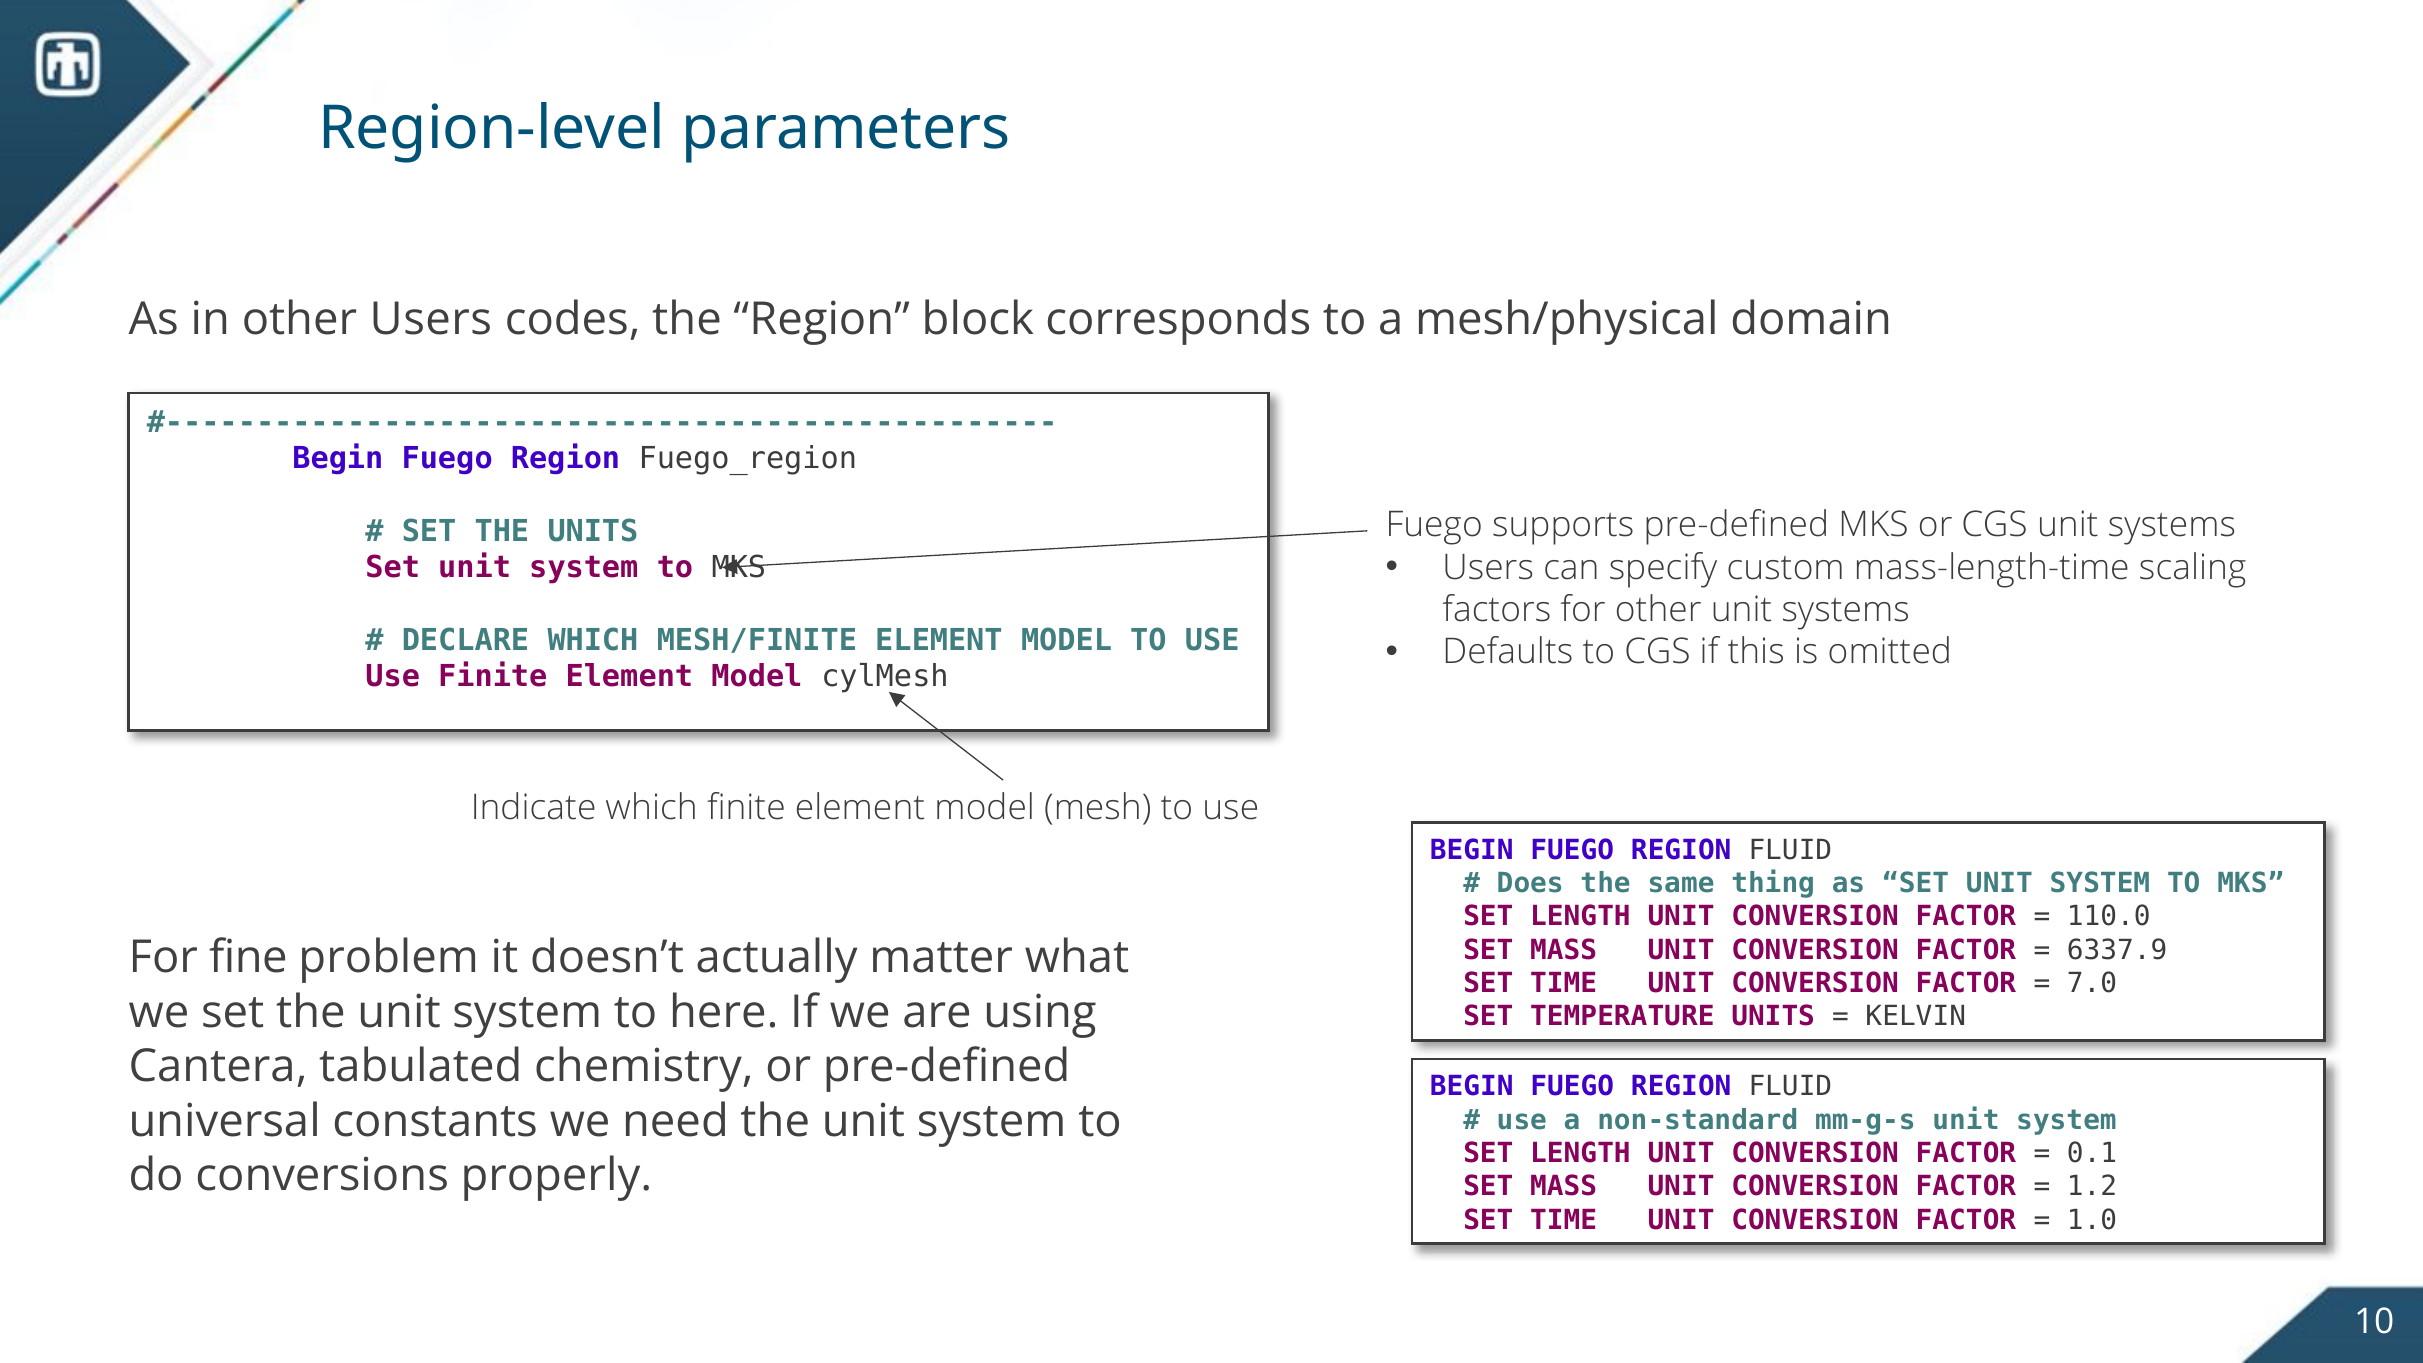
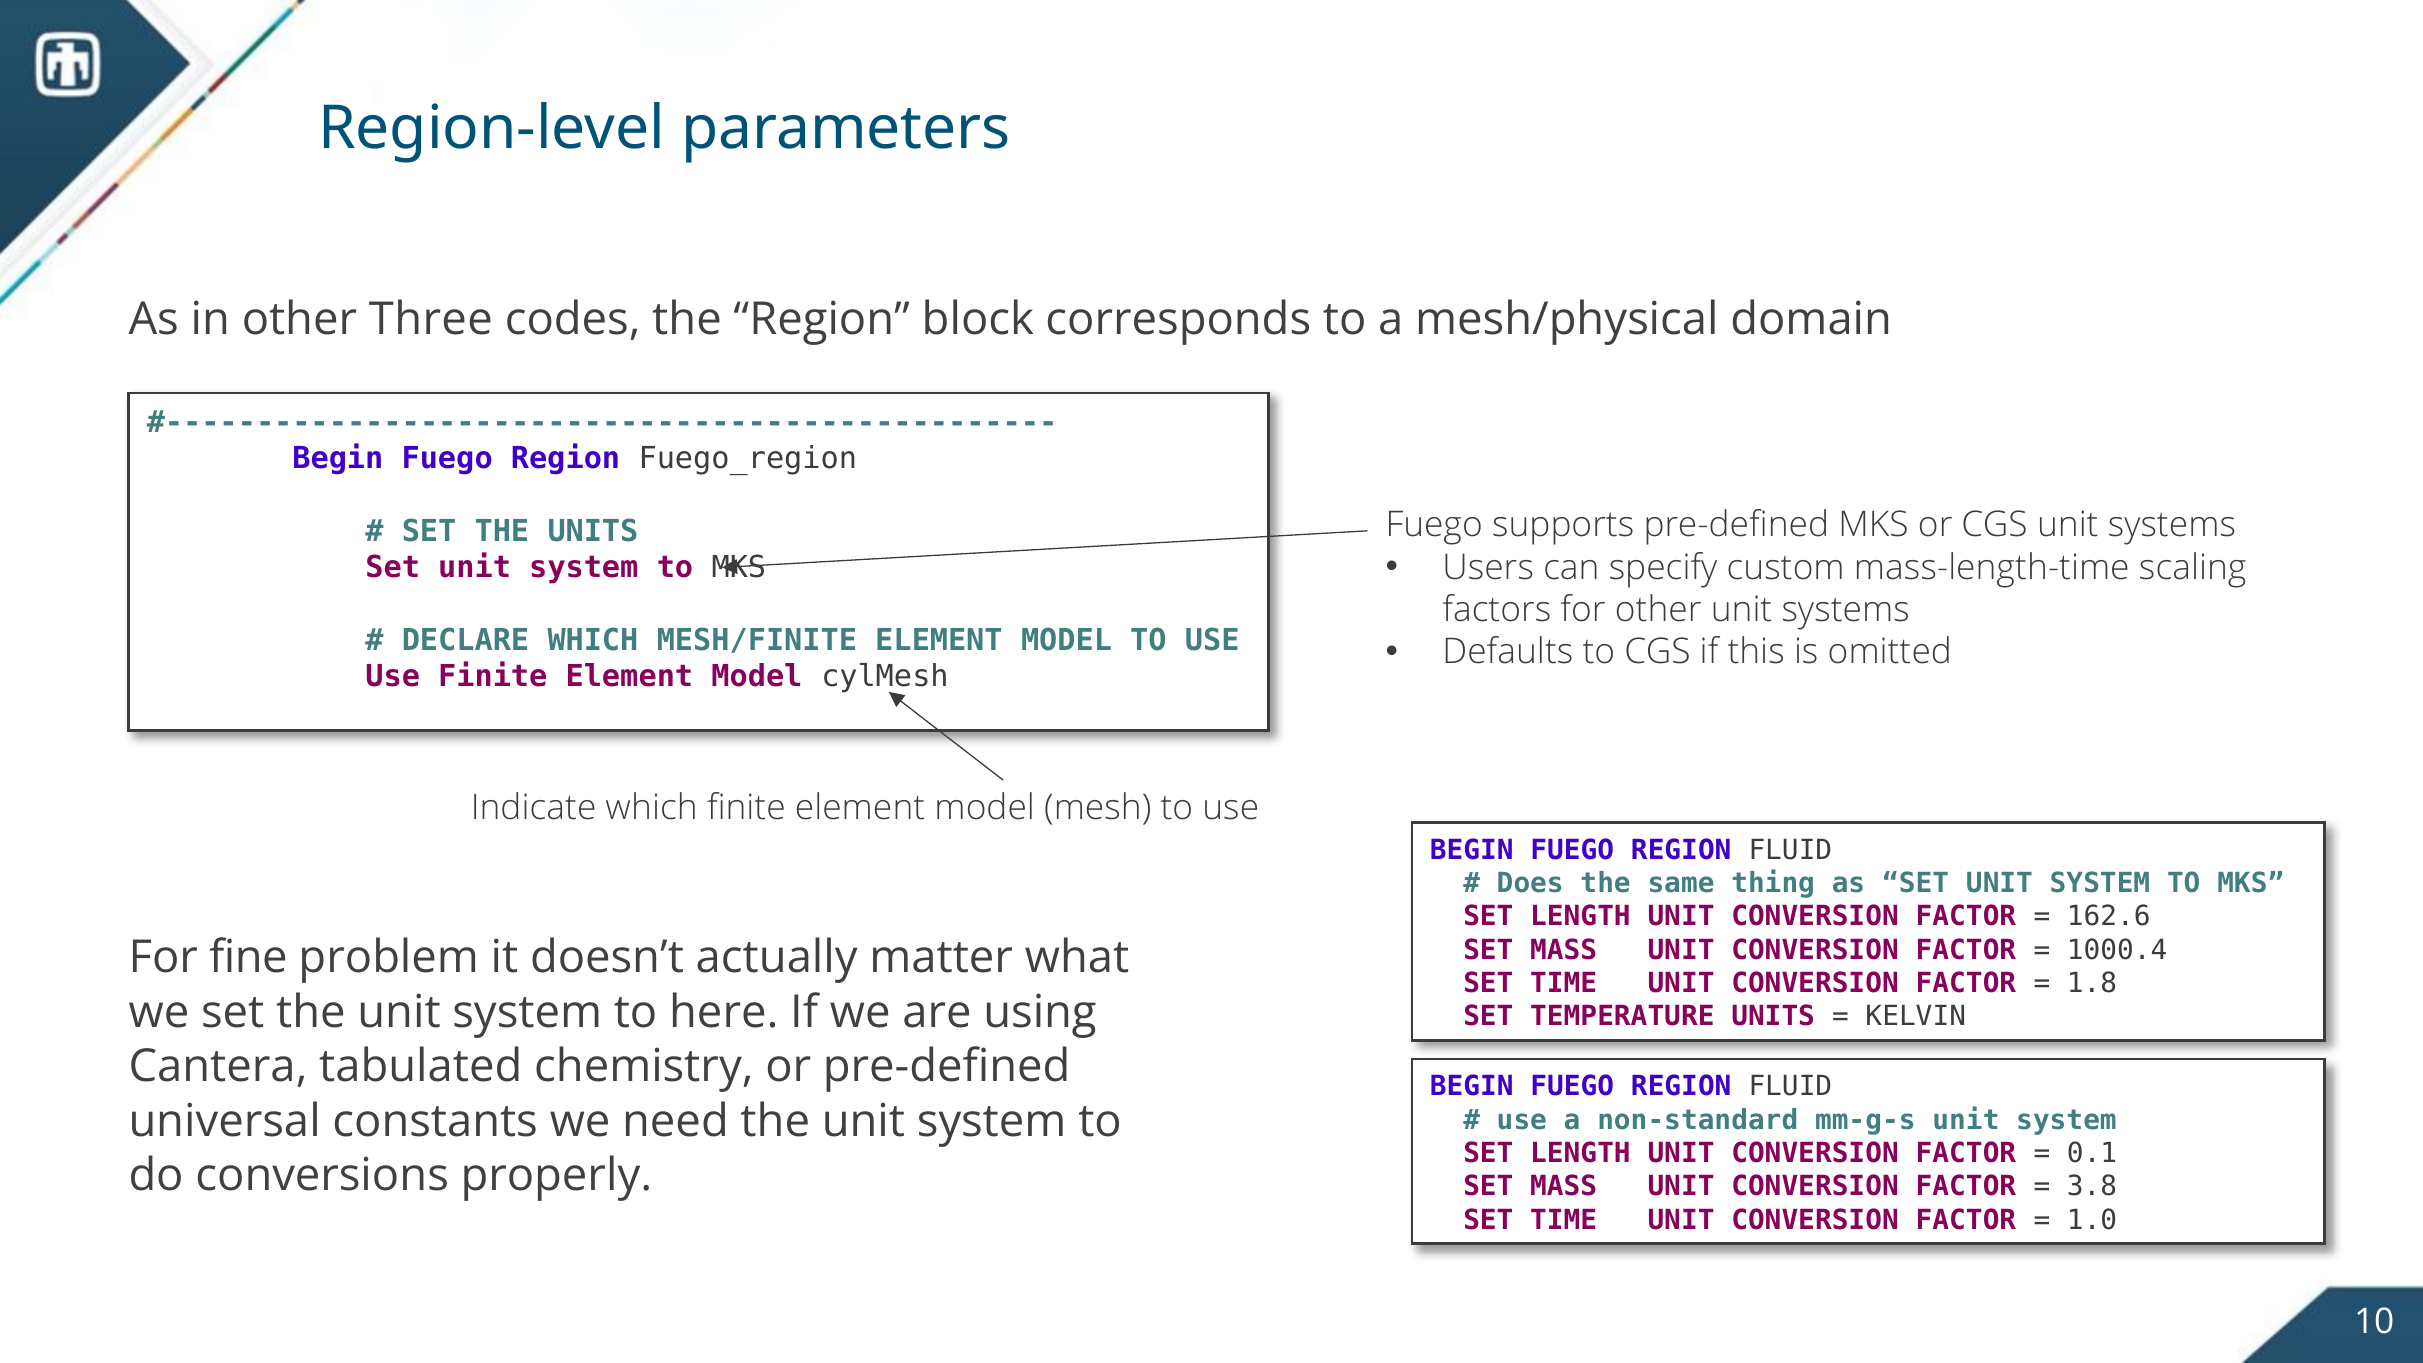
other Users: Users -> Three
110.0: 110.0 -> 162.6
6337.9: 6337.9 -> 1000.4
7.0: 7.0 -> 1.8
1.2: 1.2 -> 3.8
